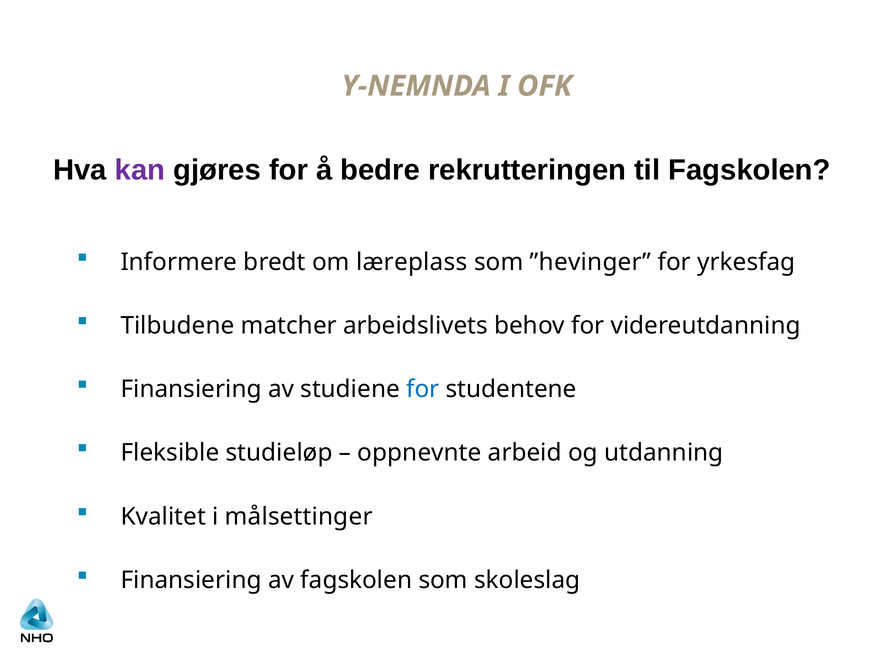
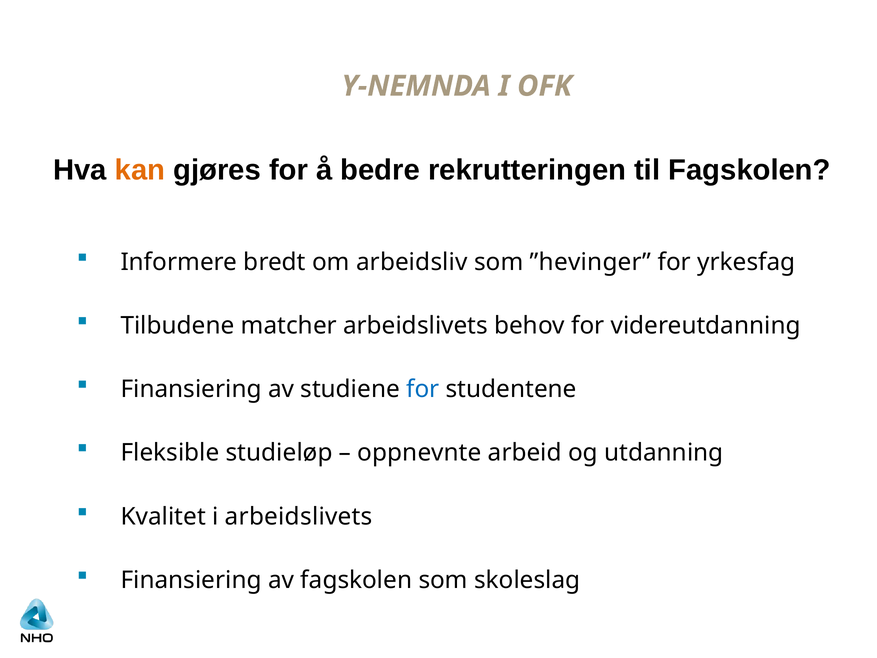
kan colour: purple -> orange
læreplass: læreplass -> arbeidsliv
i målsettinger: målsettinger -> arbeidslivets
